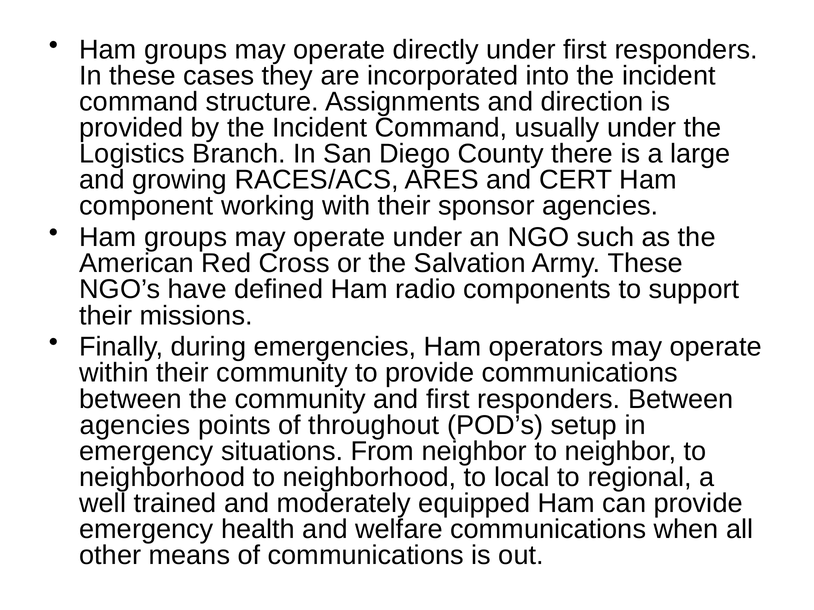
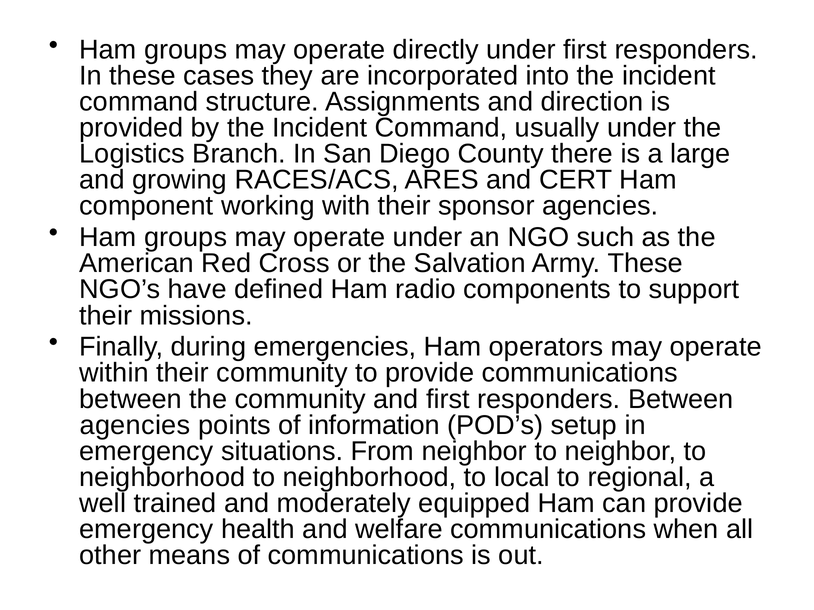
throughout: throughout -> information
